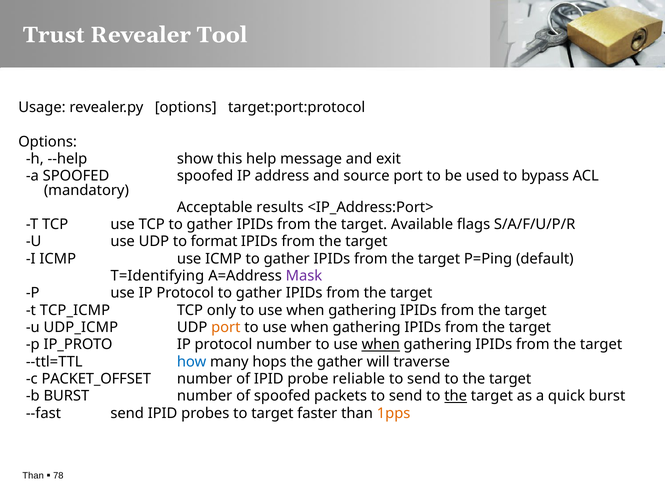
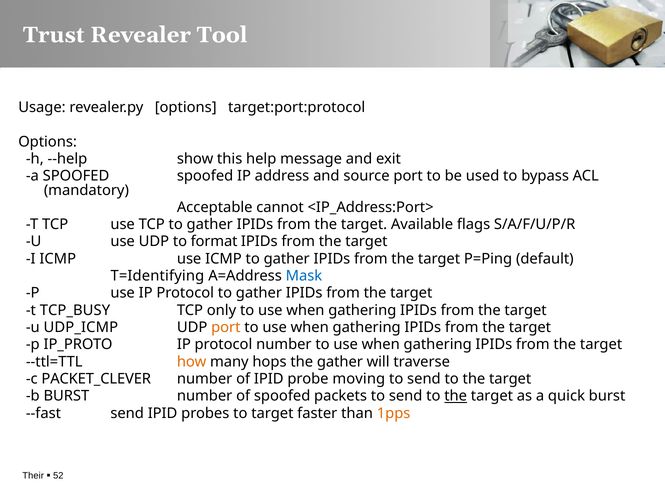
results: results -> cannot
Mask colour: purple -> blue
TCP_ICMP: TCP_ICMP -> TCP_BUSY
when at (381, 344) underline: present -> none
how colour: blue -> orange
PACKET_OFFSET: PACKET_OFFSET -> PACKET_CLEVER
reliable: reliable -> moving
Than at (33, 476): Than -> Their
78: 78 -> 52
